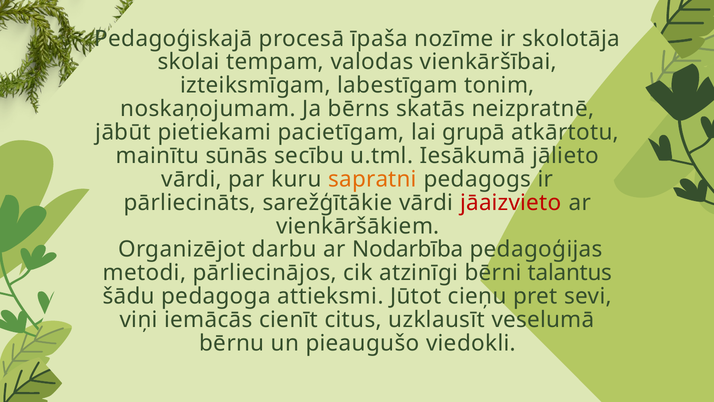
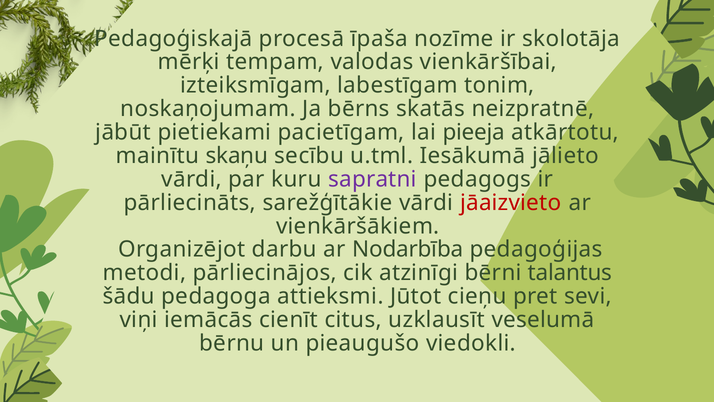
skolai: skolai -> mērķi
grupā: grupā -> pieeja
sūnās: sūnās -> skaņu
sapratni colour: orange -> purple
